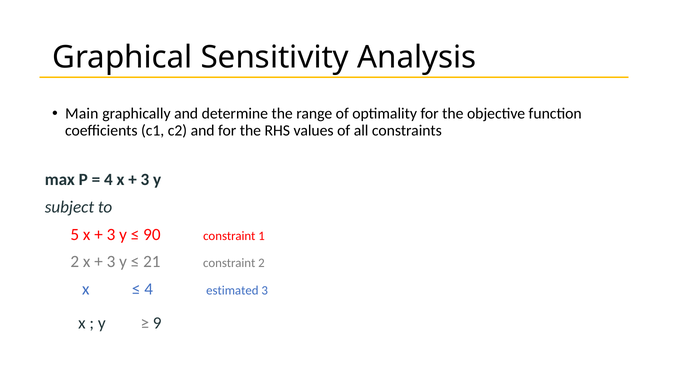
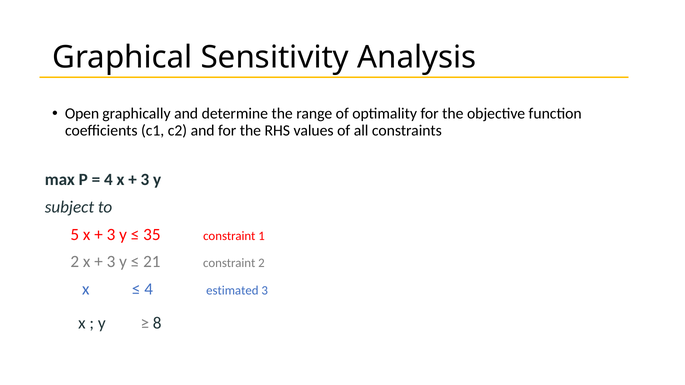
Main: Main -> Open
90: 90 -> 35
9: 9 -> 8
